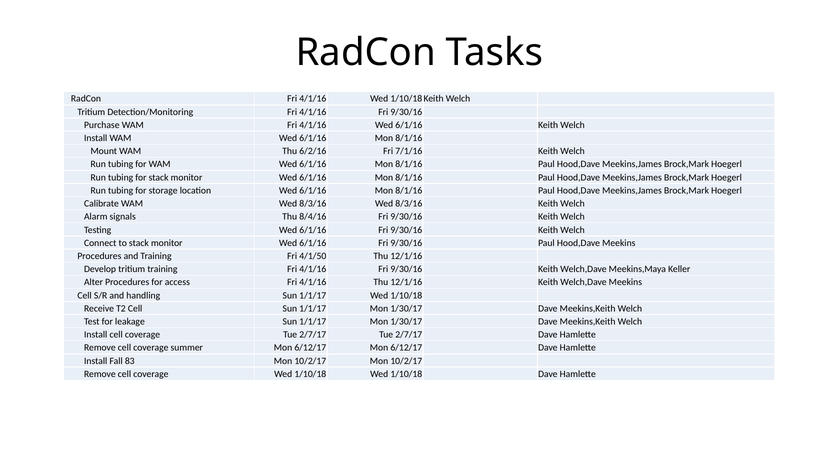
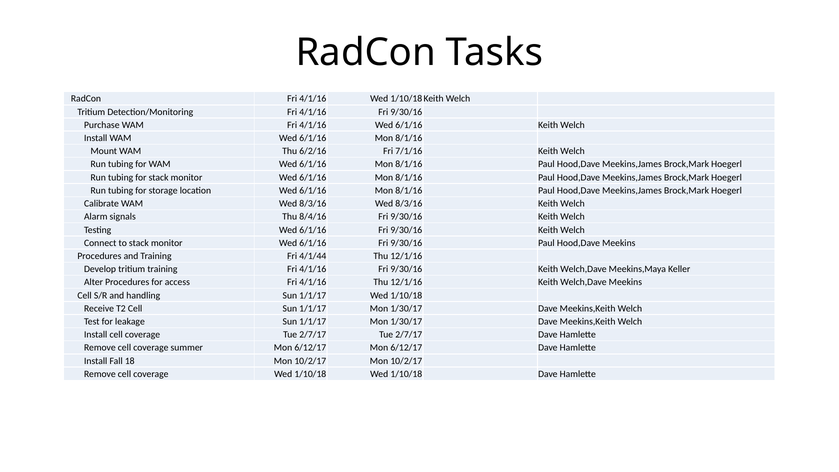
4/1/50: 4/1/50 -> 4/1/44
83: 83 -> 18
